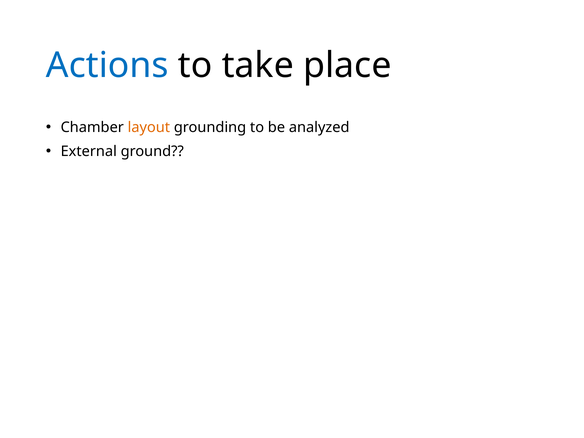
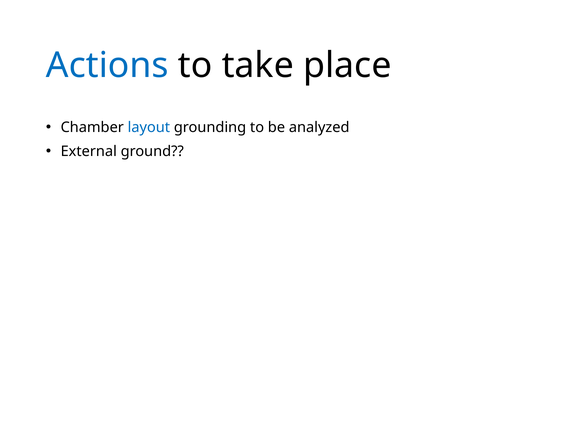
layout colour: orange -> blue
